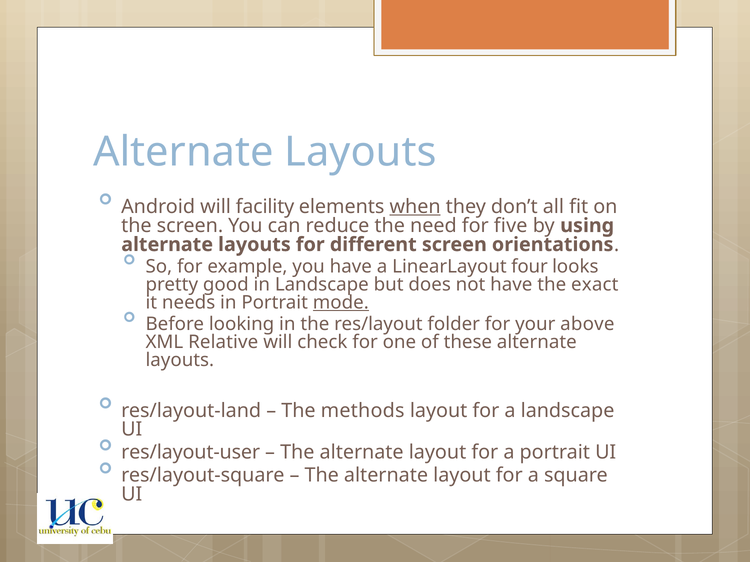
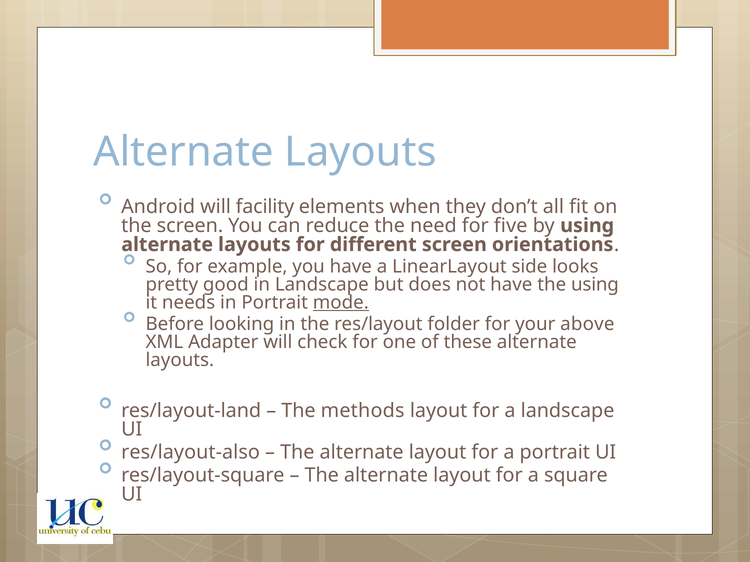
when underline: present -> none
four: four -> side
the exact: exact -> using
Relative: Relative -> Adapter
res/layout-user: res/layout-user -> res/layout-also
